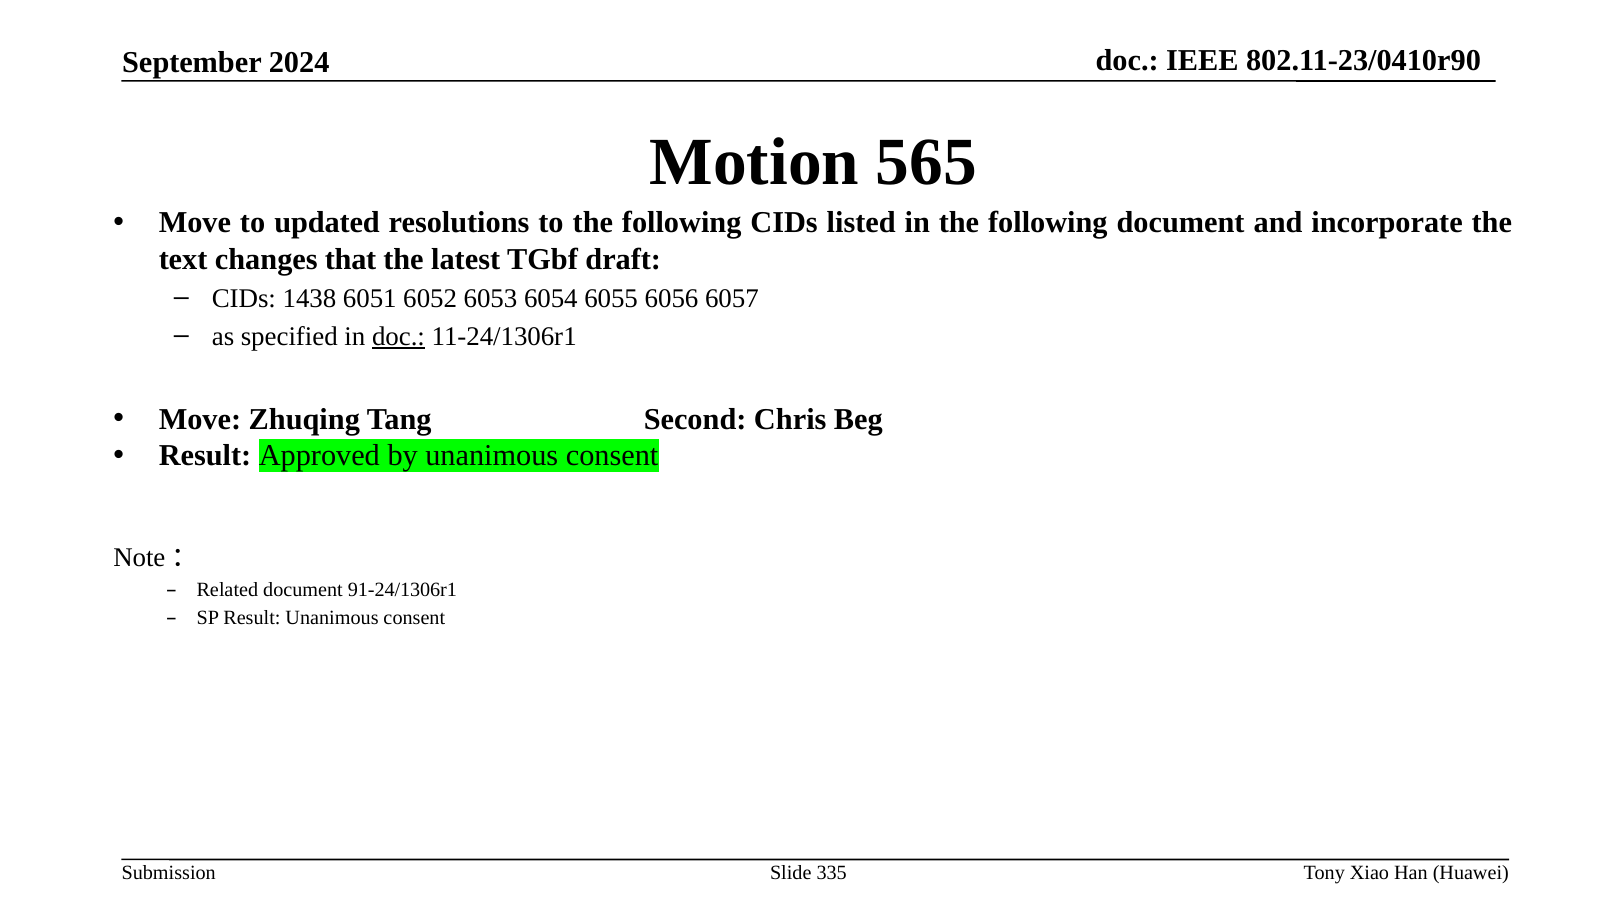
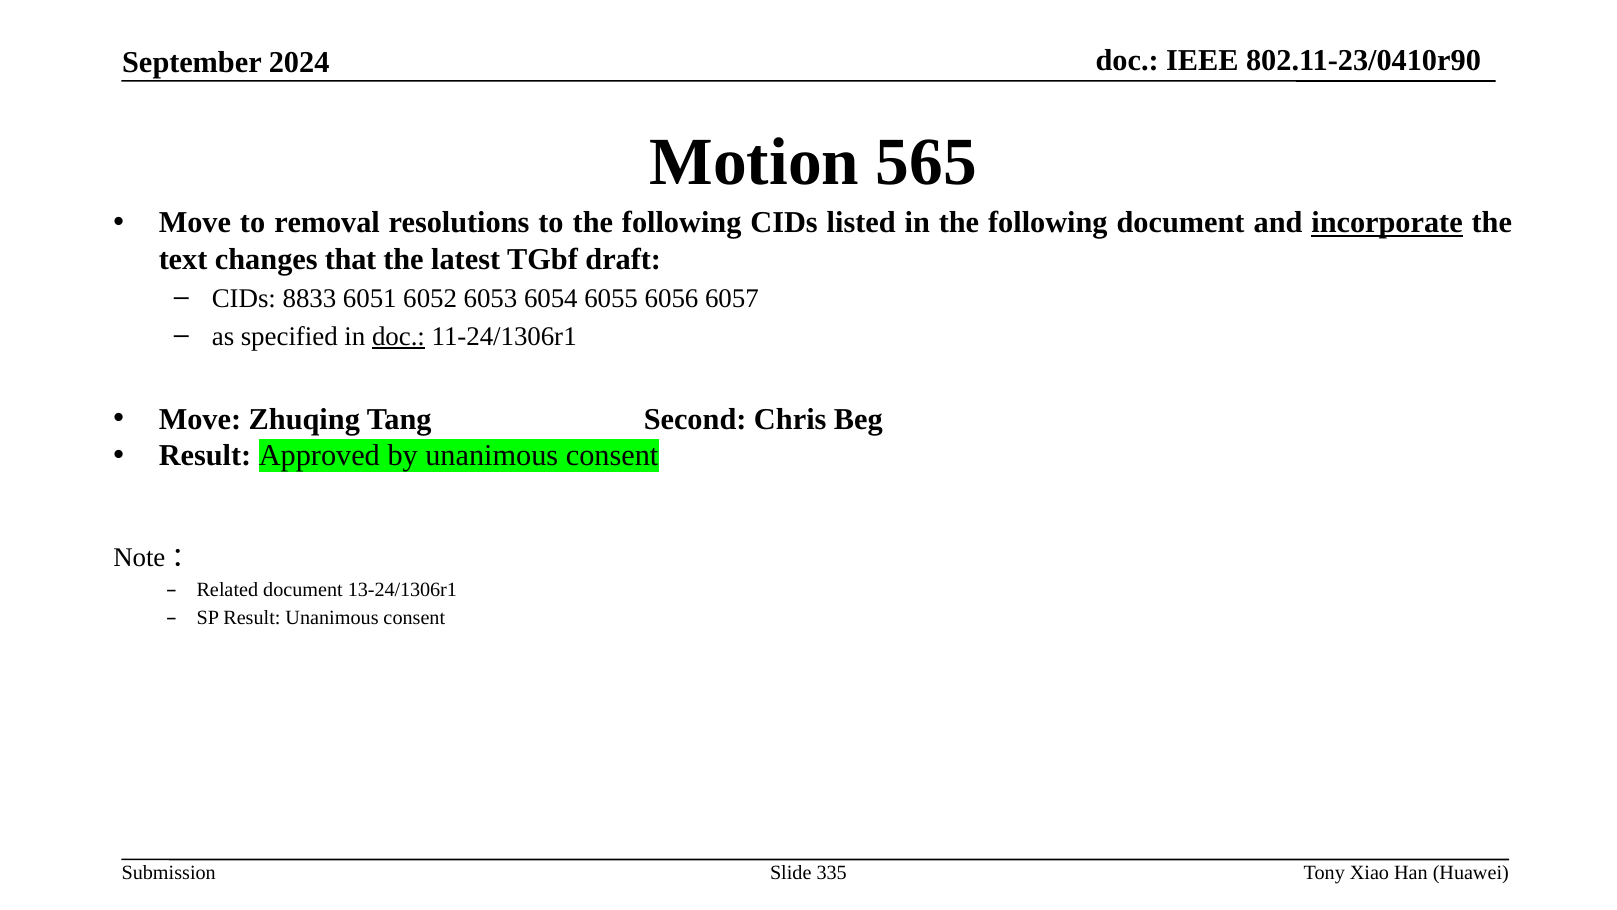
updated: updated -> removal
incorporate underline: none -> present
1438: 1438 -> 8833
91-24/1306r1: 91-24/1306r1 -> 13-24/1306r1
